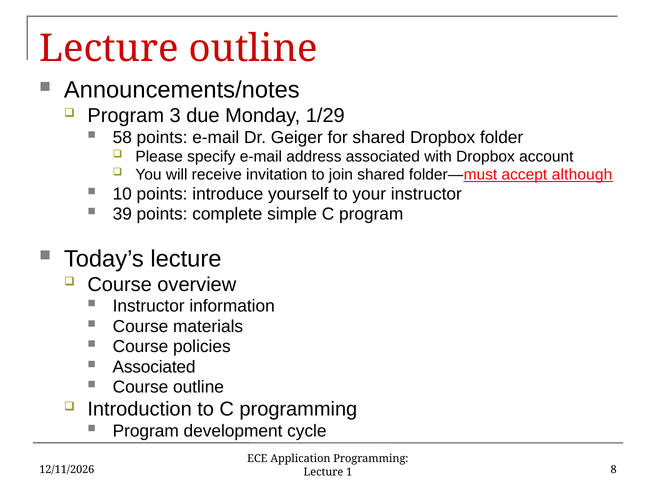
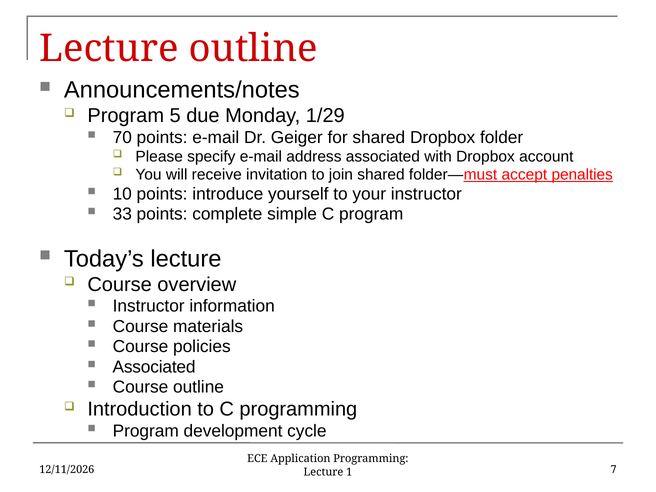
3: 3 -> 5
58: 58 -> 70
although: although -> penalties
39: 39 -> 33
8: 8 -> 7
